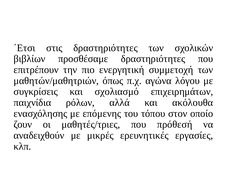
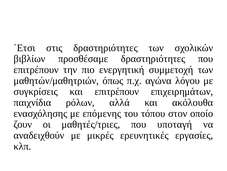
και σχολιασμό: σχολιασμό -> επιτρέπουν
πρόθεσή: πρόθεσή -> υποταγή
